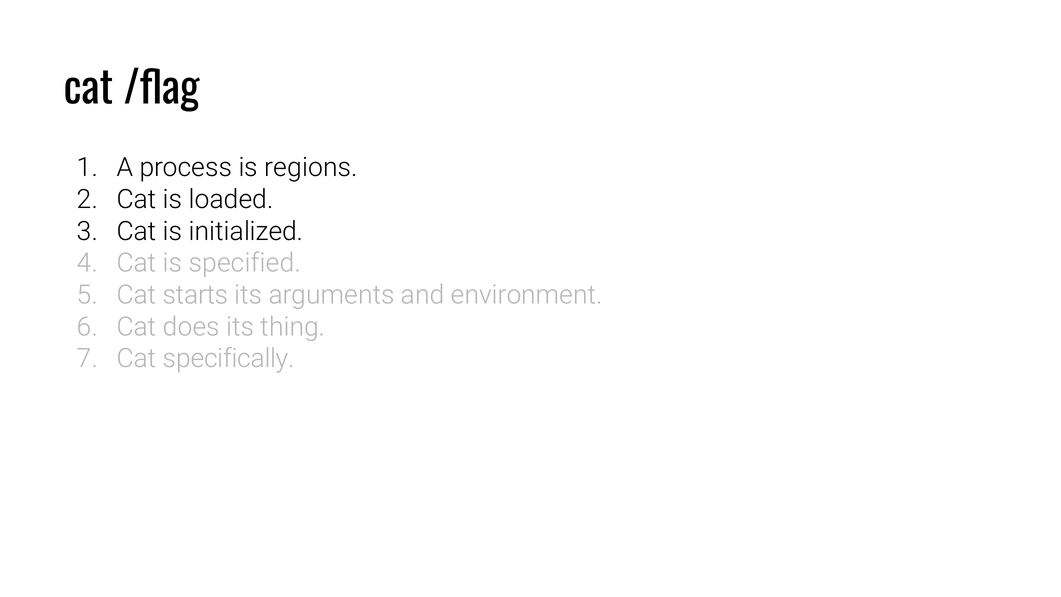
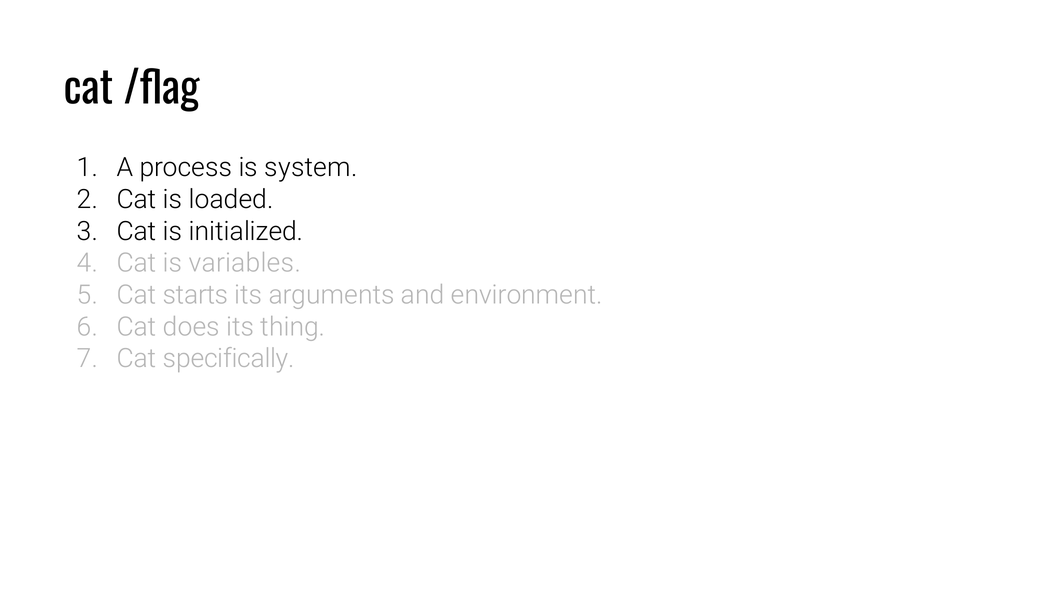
regions: regions -> system
specified: specified -> variables
